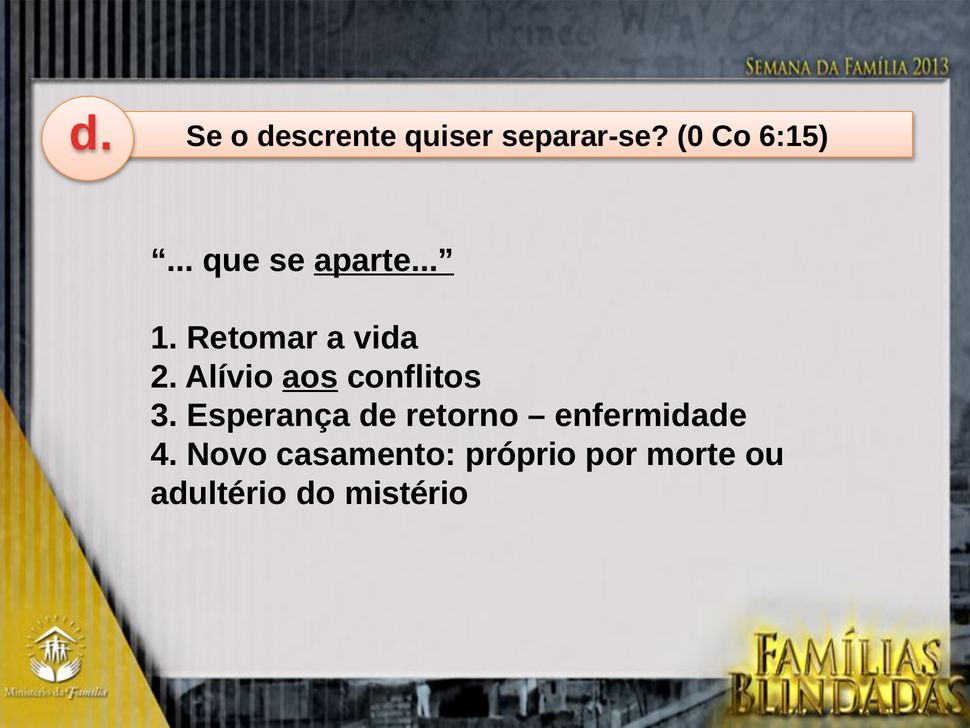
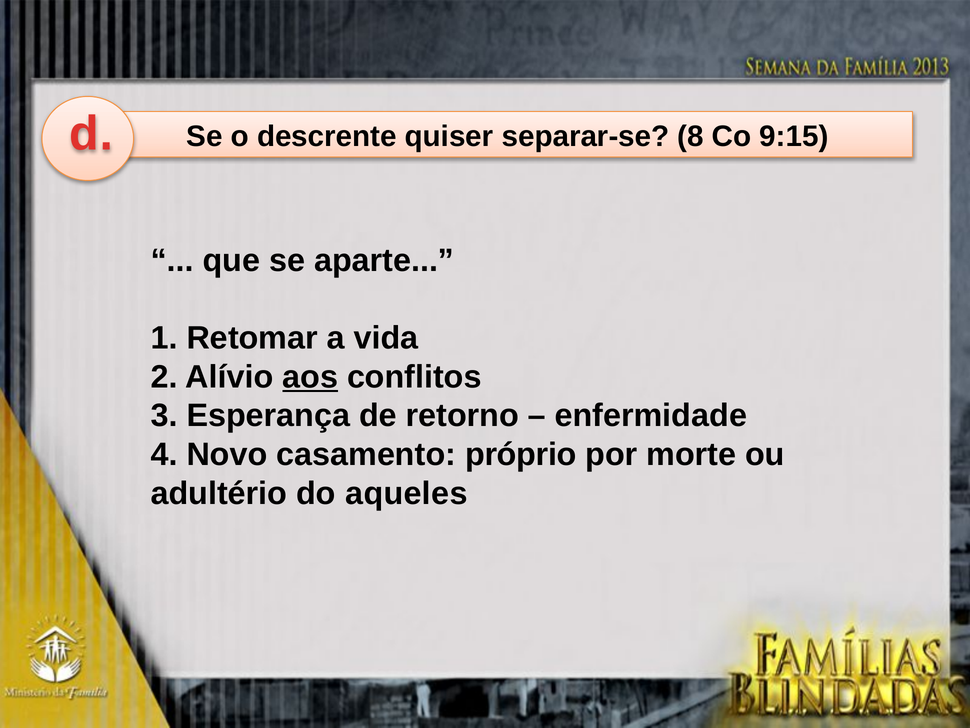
0: 0 -> 8
6:15: 6:15 -> 9:15
aparte underline: present -> none
mistério: mistério -> aqueles
